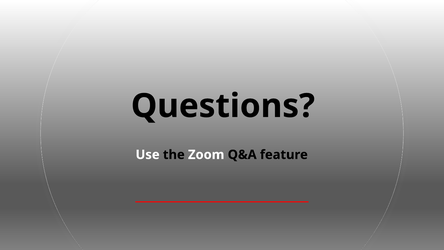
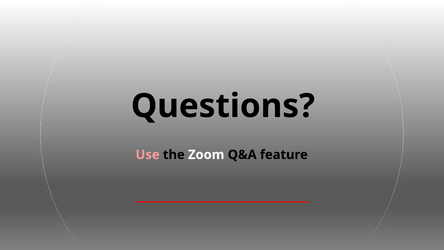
Use colour: white -> pink
